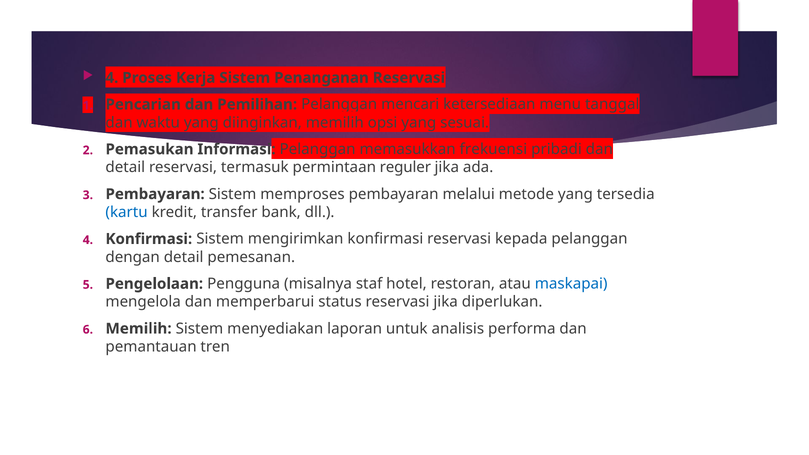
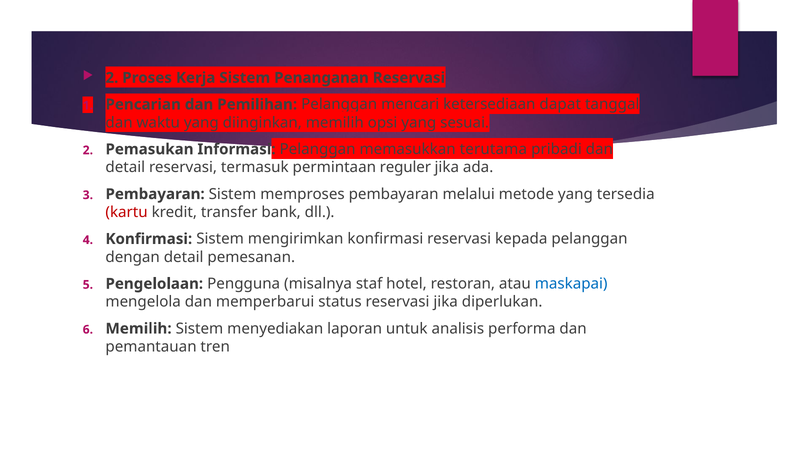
4 at (112, 78): 4 -> 2
menu: menu -> dapat
frekuensi: frekuensi -> terutama
kartu colour: blue -> red
